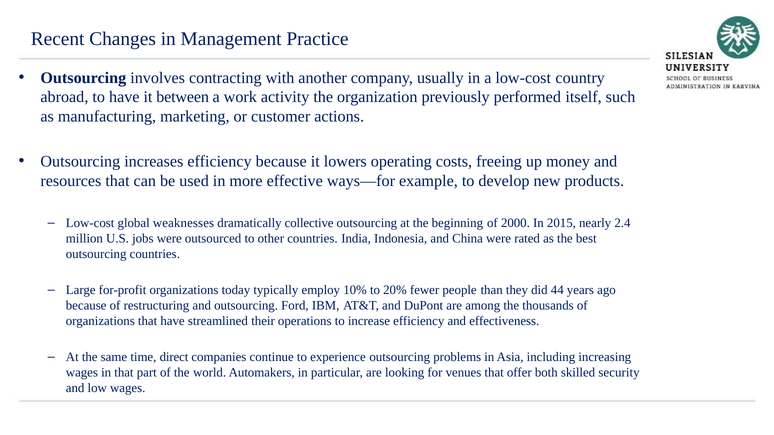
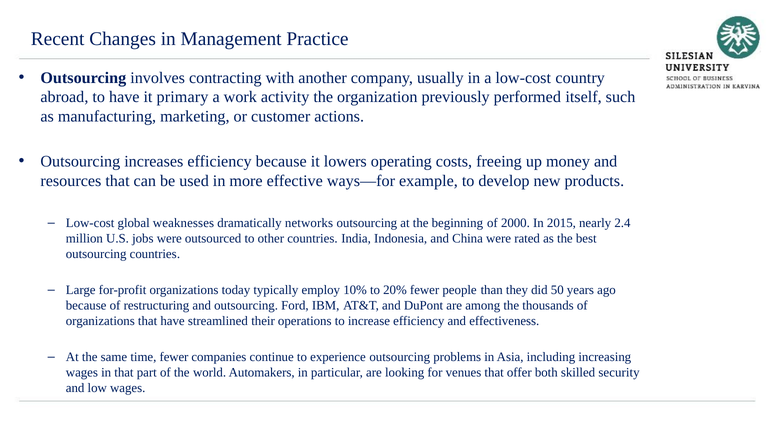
between: between -> primary
collective: collective -> networks
44: 44 -> 50
time direct: direct -> fewer
